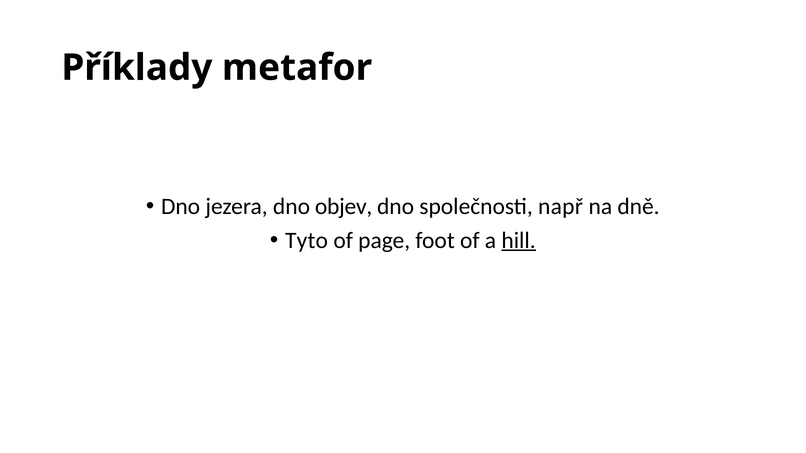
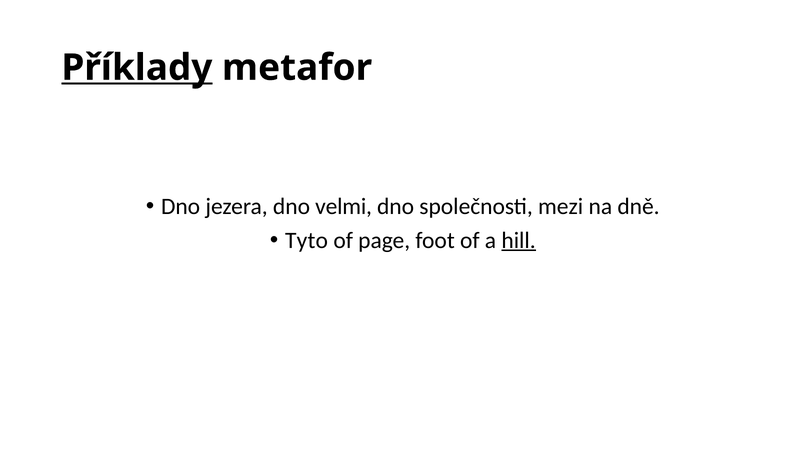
Příklady underline: none -> present
objev: objev -> velmi
např: např -> mezi
